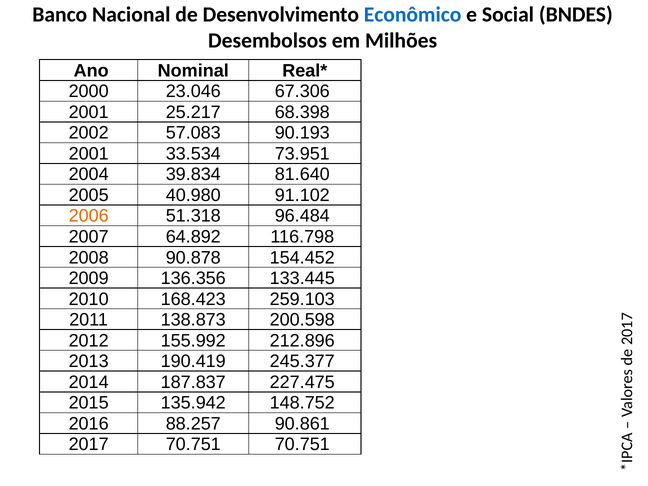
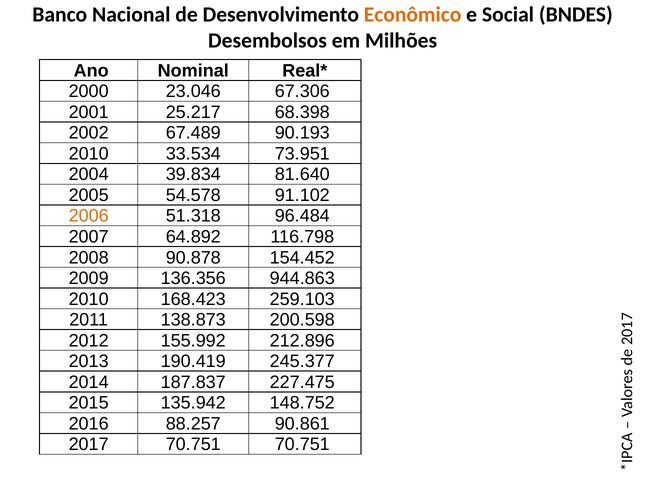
Econômico colour: blue -> orange
57.083: 57.083 -> 67.489
2001 at (89, 154): 2001 -> 2010
40.980: 40.980 -> 54.578
133.445: 133.445 -> 944.863
